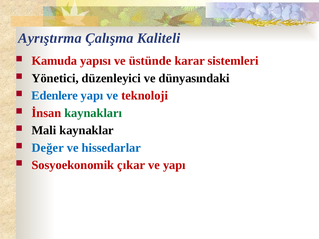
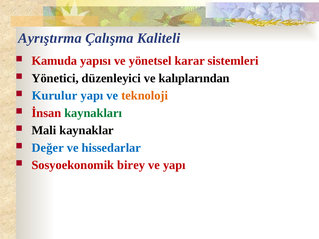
üstünde: üstünde -> yönetsel
dünyasındaki: dünyasındaki -> kalıplarından
Edenlere: Edenlere -> Kurulur
teknoloji colour: red -> orange
çıkar: çıkar -> birey
